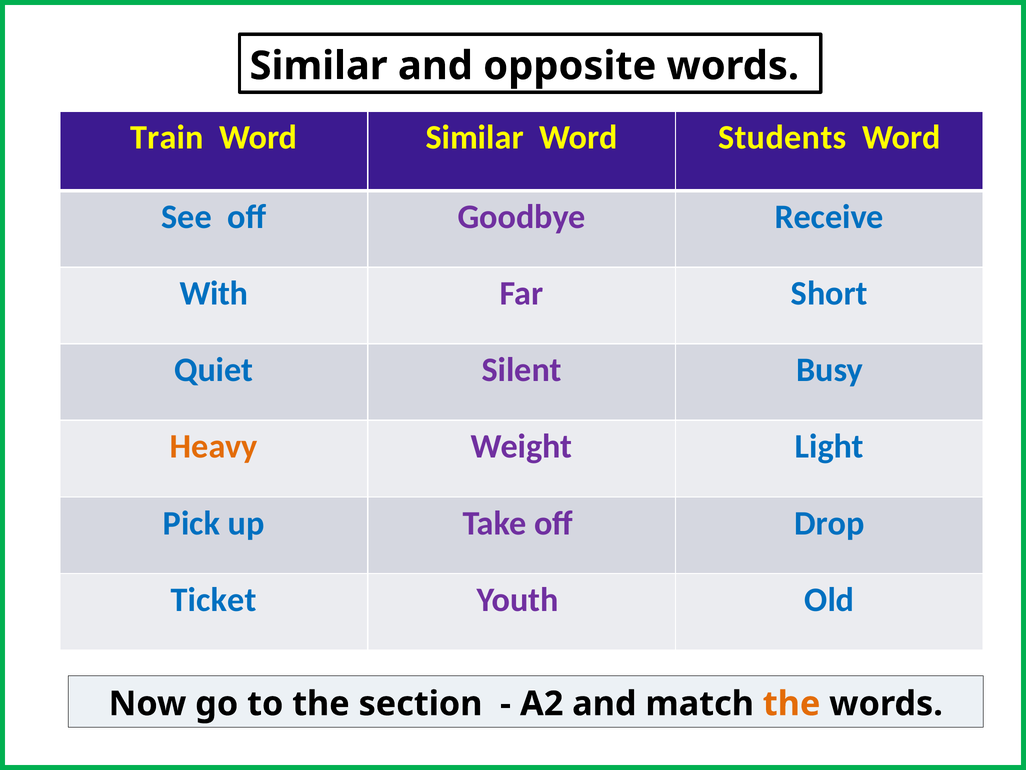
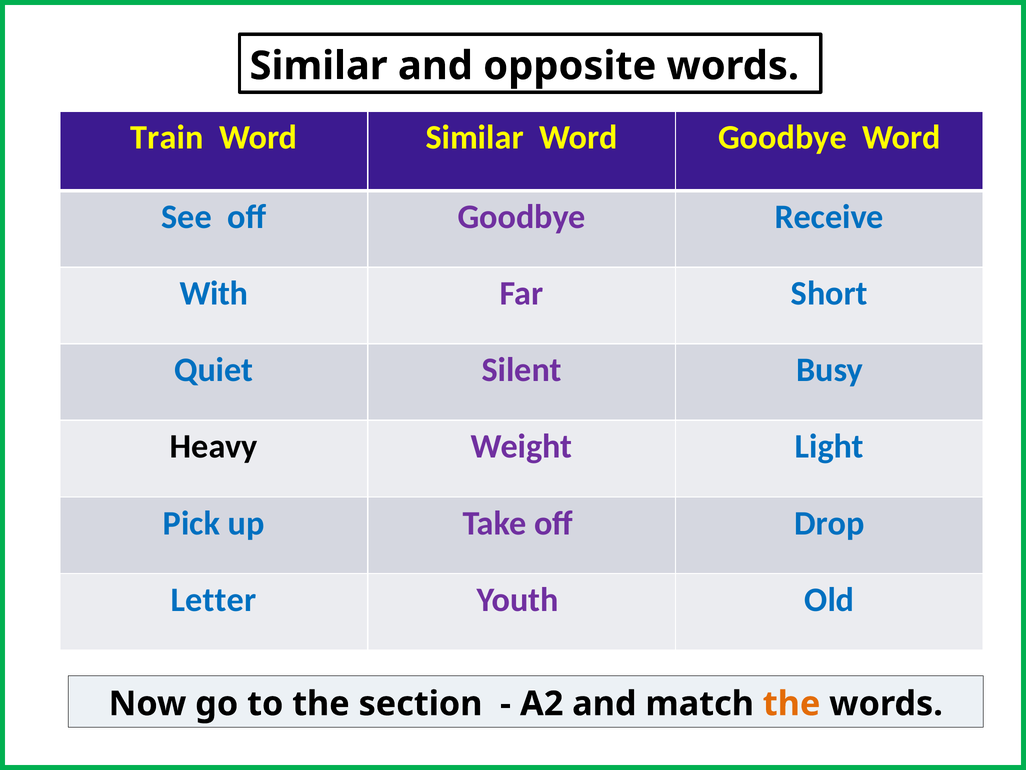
Word Students: Students -> Goodbye
Heavy colour: orange -> black
Ticket: Ticket -> Letter
